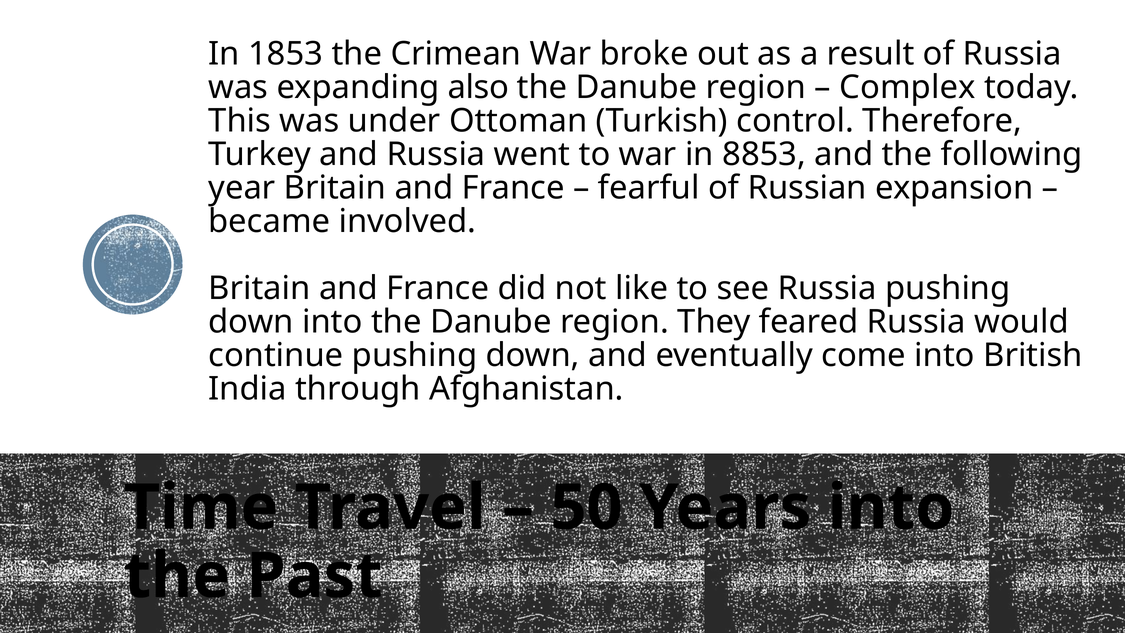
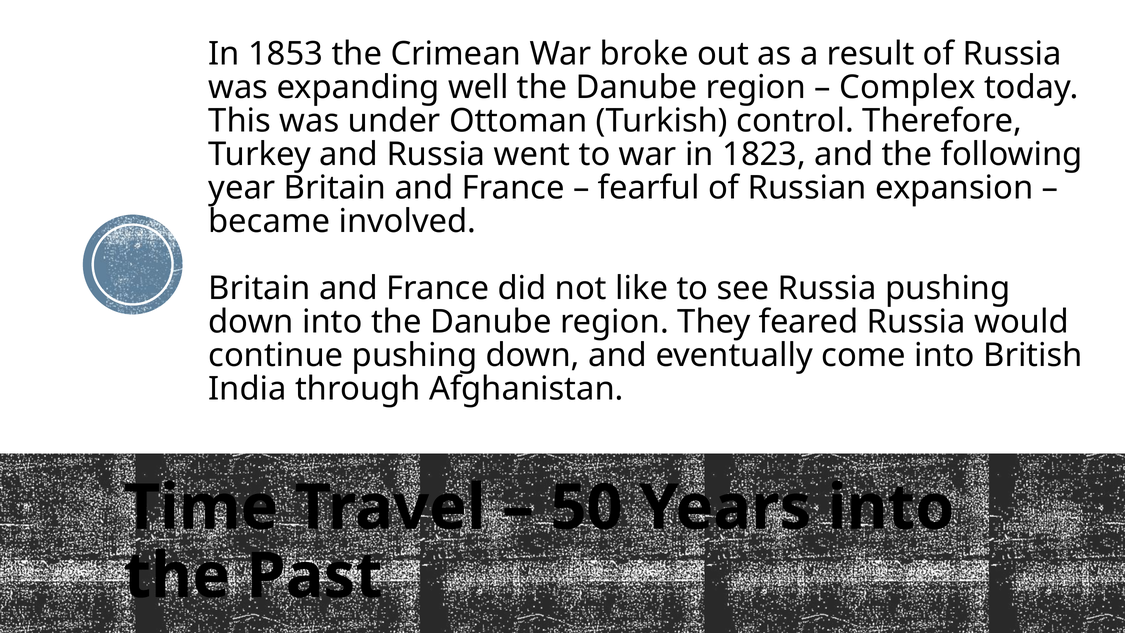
also: also -> well
8853: 8853 -> 1823
